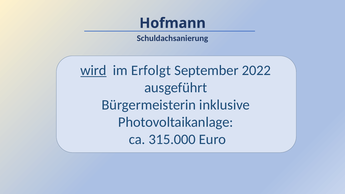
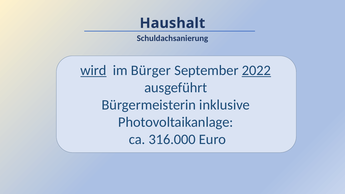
Hofmann: Hofmann -> Haushalt
Erfolgt: Erfolgt -> Bürger
2022 underline: none -> present
315.000: 315.000 -> 316.000
